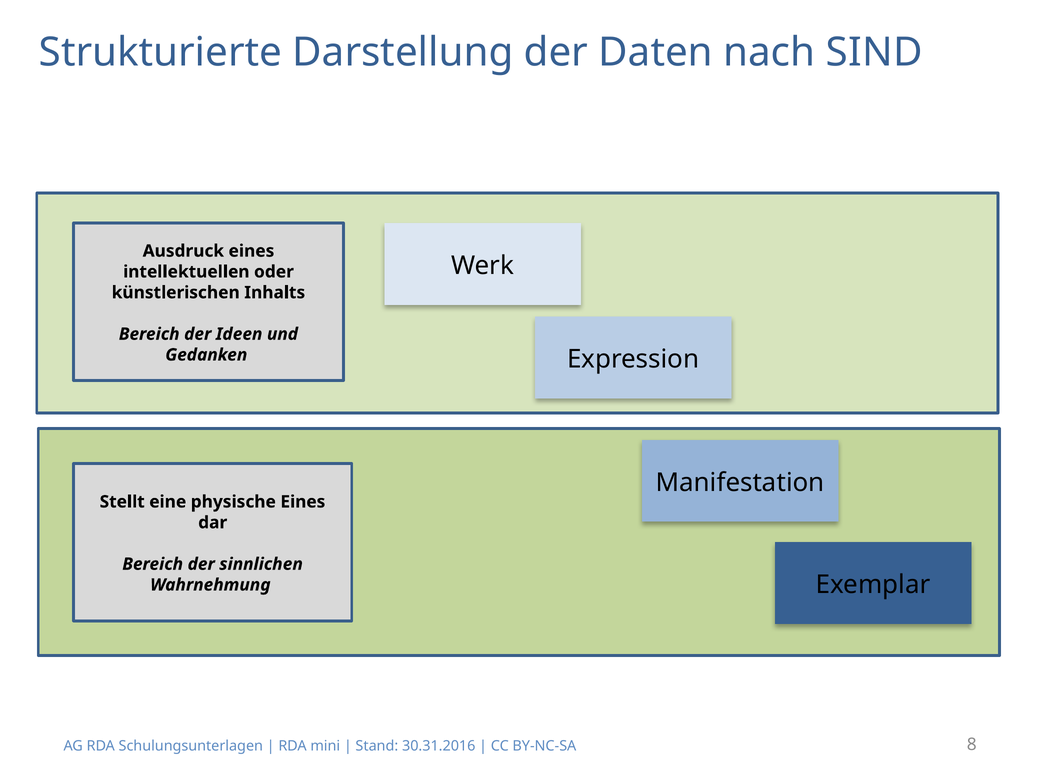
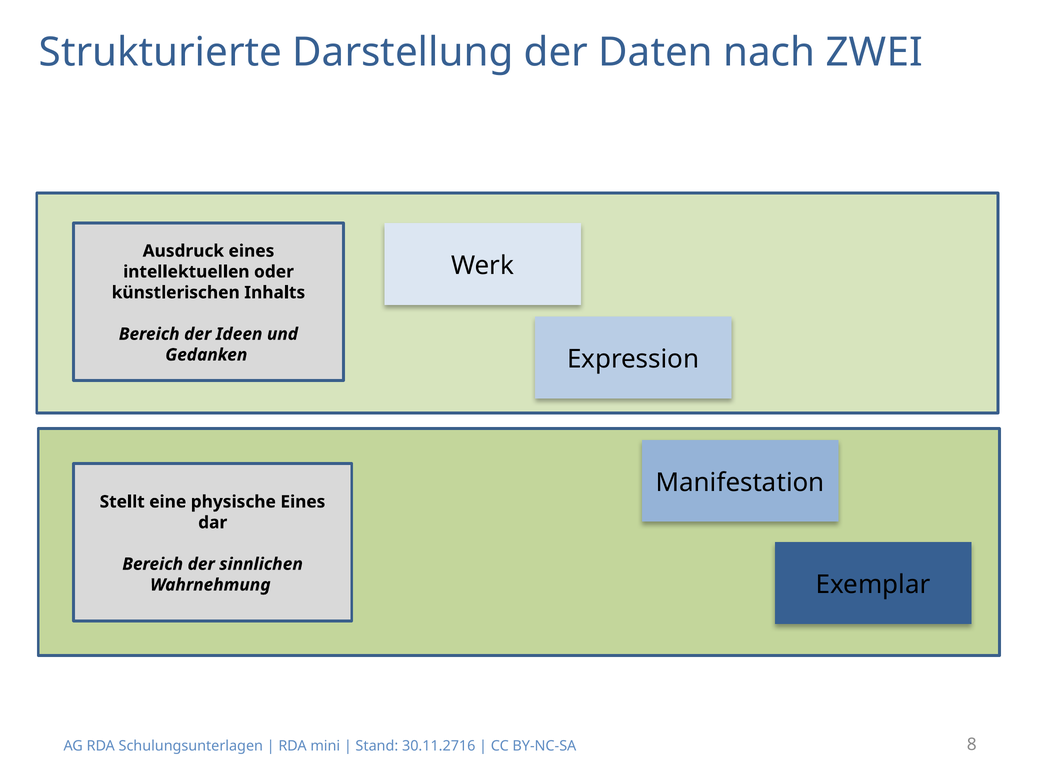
SIND: SIND -> ZWEI
30.31.2016: 30.31.2016 -> 30.11.2716
